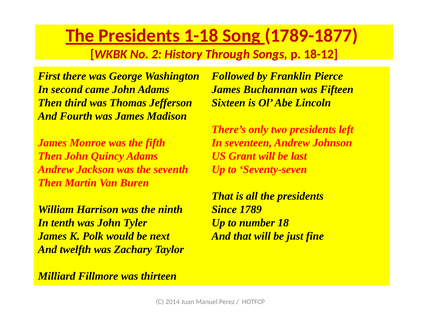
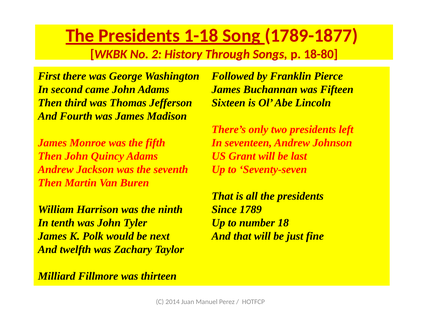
18-12: 18-12 -> 18-80
